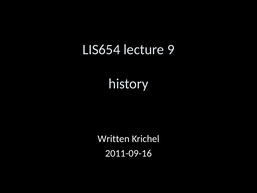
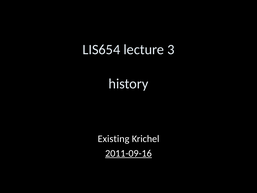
9: 9 -> 3
Written: Written -> Existing
2011-09-16 underline: none -> present
